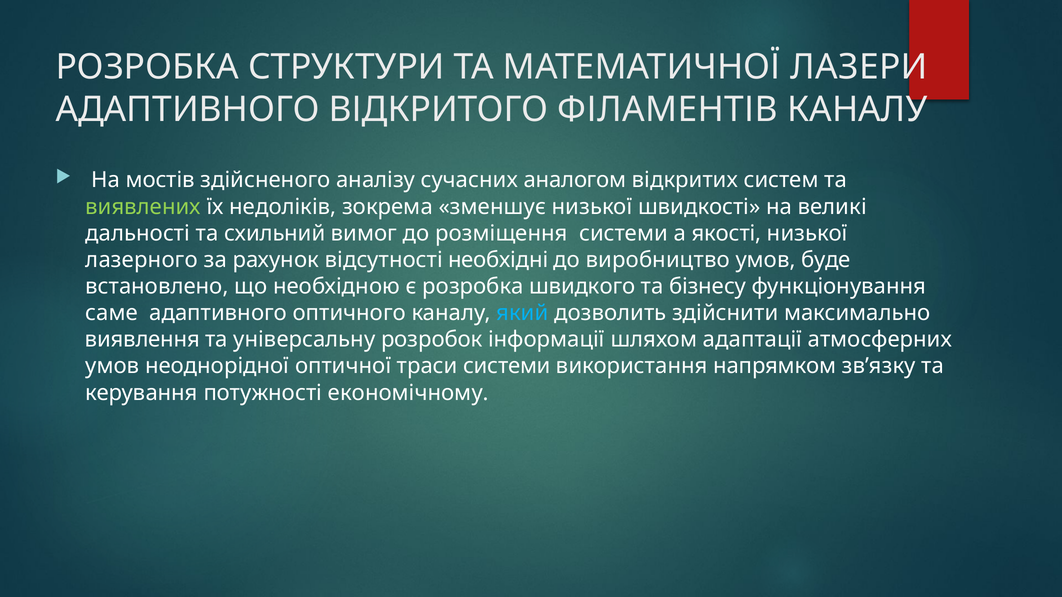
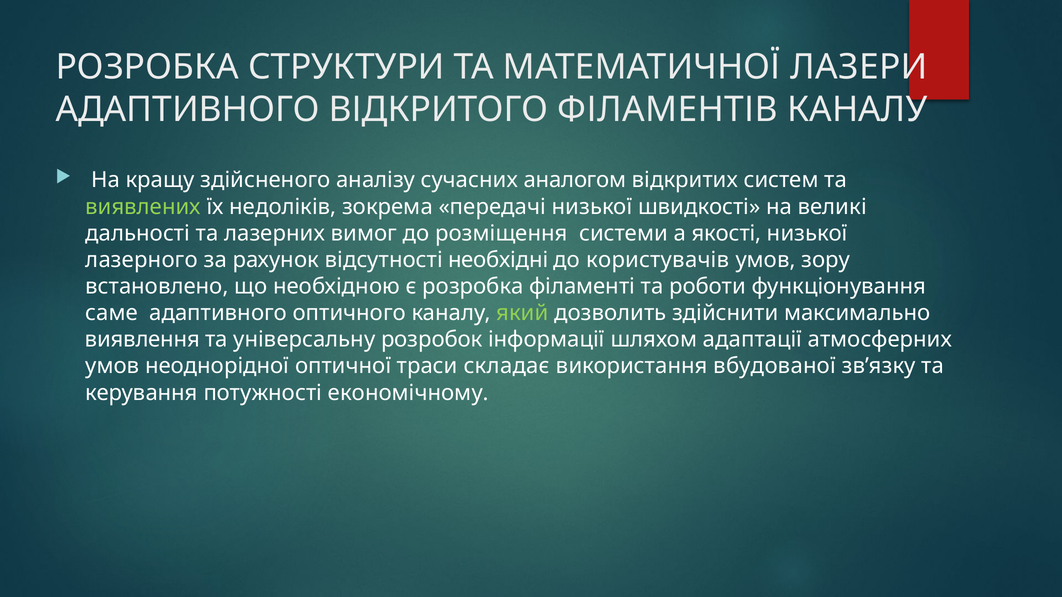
мостів: мостів -> кращу
зменшує: зменшує -> передачі
схильний: схильний -> лазерних
виробництво: виробництво -> користувачів
буде: буде -> зору
швидкого: швидкого -> філаменті
бізнесу: бізнесу -> роботи
який colour: light blue -> light green
траси системи: системи -> складає
напрямком: напрямком -> вбудованої
